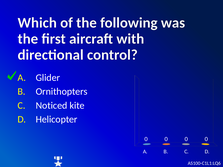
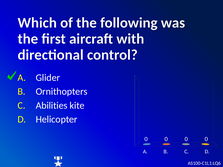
Noticed: Noticed -> Abilities
